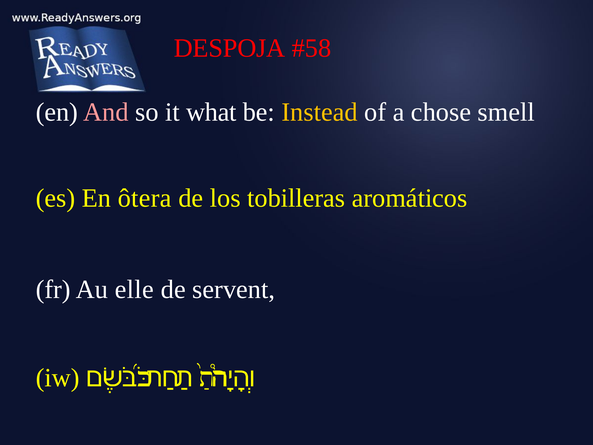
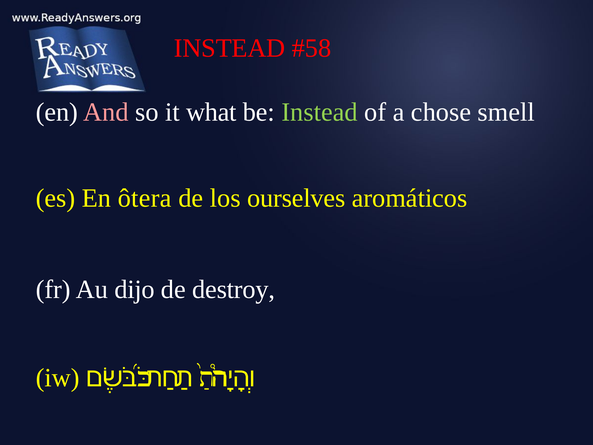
DESPOJA at (230, 48): DESPOJA -> INSTEAD
Instead at (320, 112) colour: yellow -> light green
tobilleras: tobilleras -> ourselves
elle: elle -> dijo
servent: servent -> destroy
